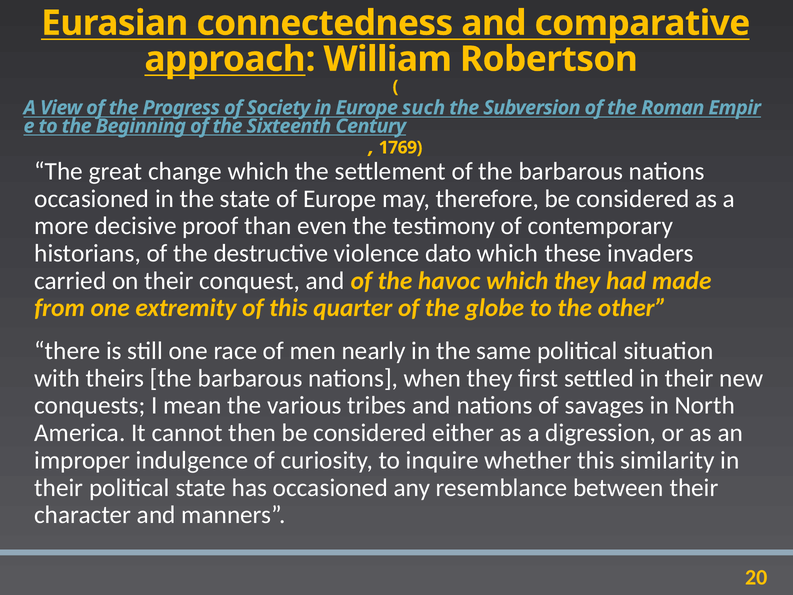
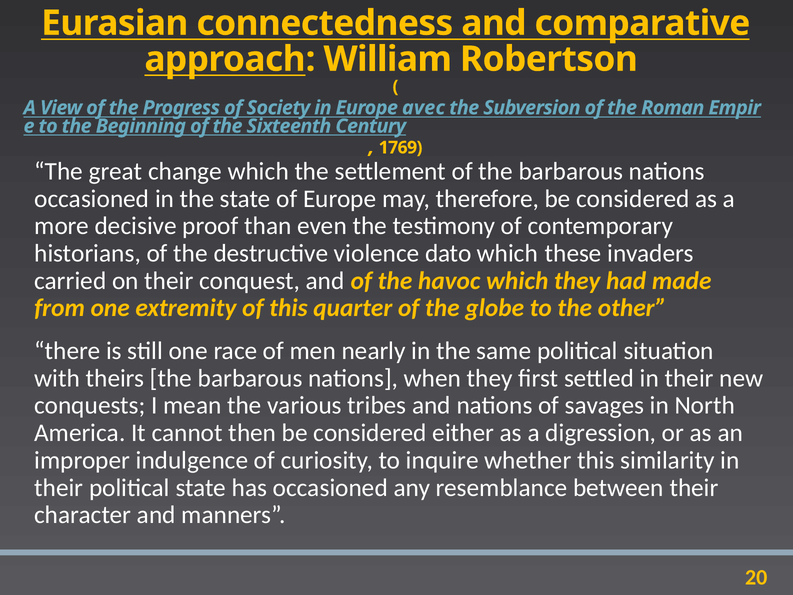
such: such -> avec
